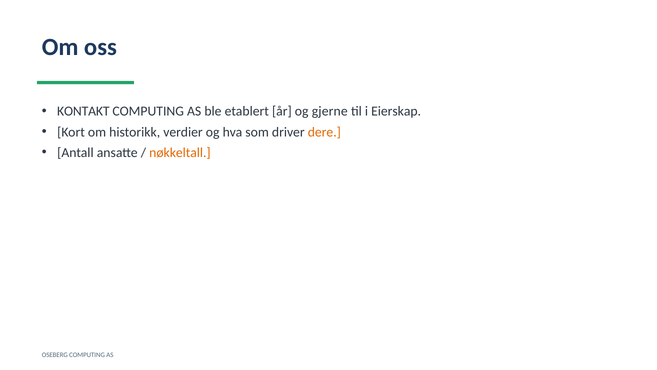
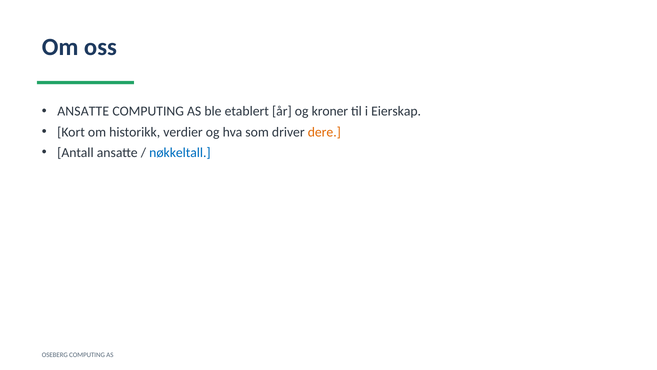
KONTAKT at (83, 111): KONTAKT -> ANSATTE
gjerne: gjerne -> kroner
nøkkeltall colour: orange -> blue
